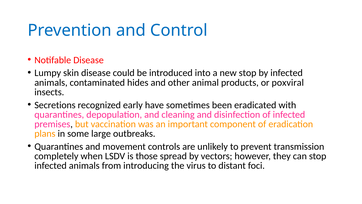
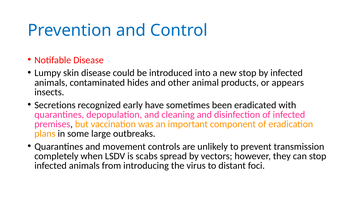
poxviral: poxviral -> appears
those: those -> scabs
